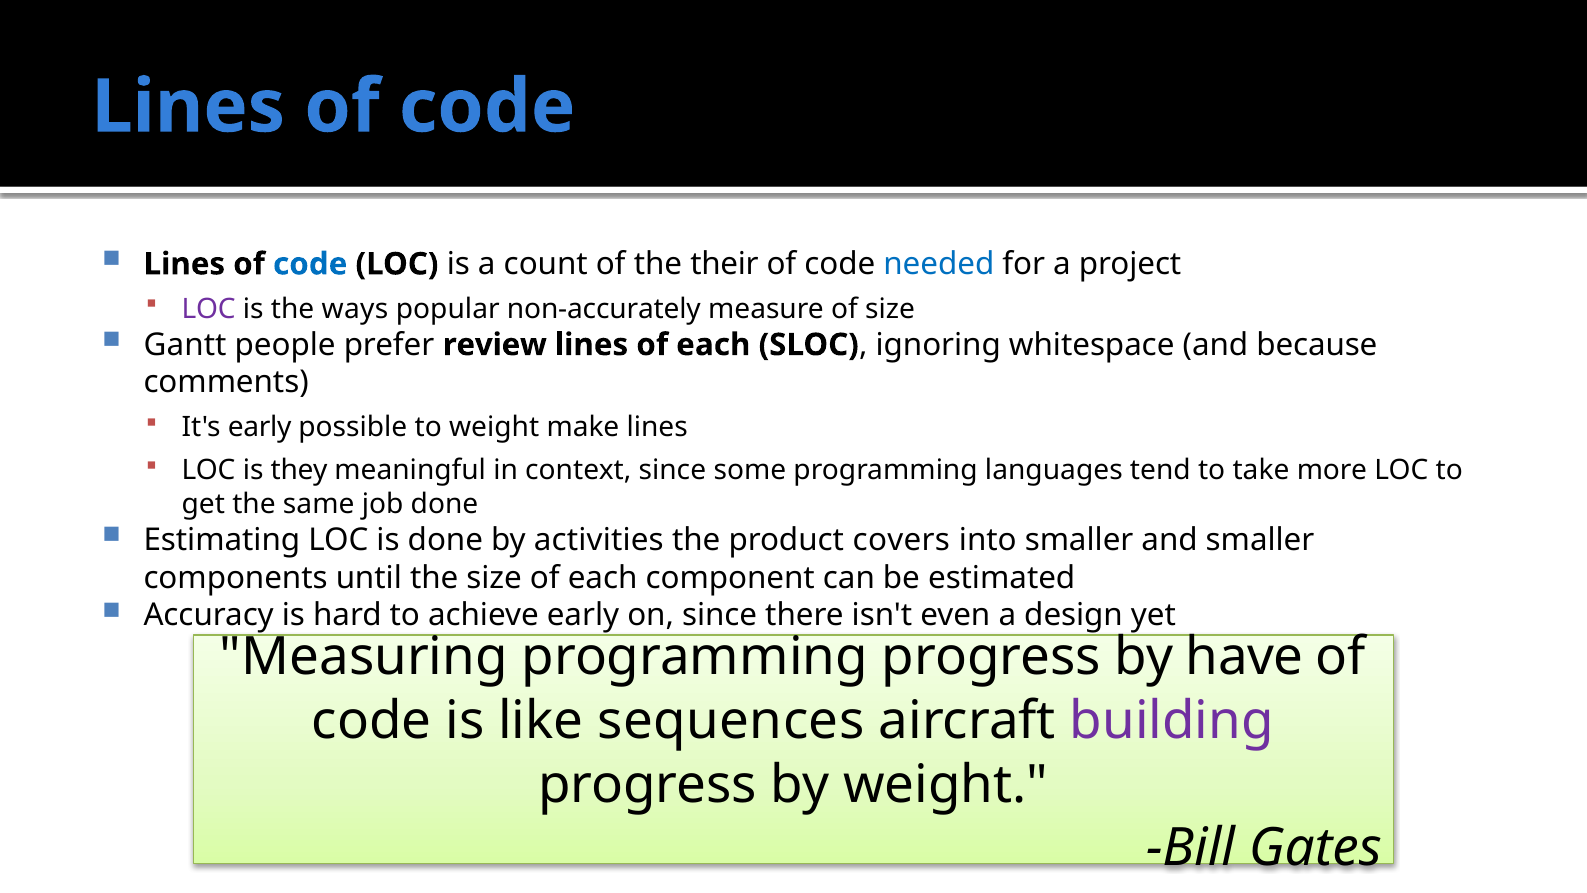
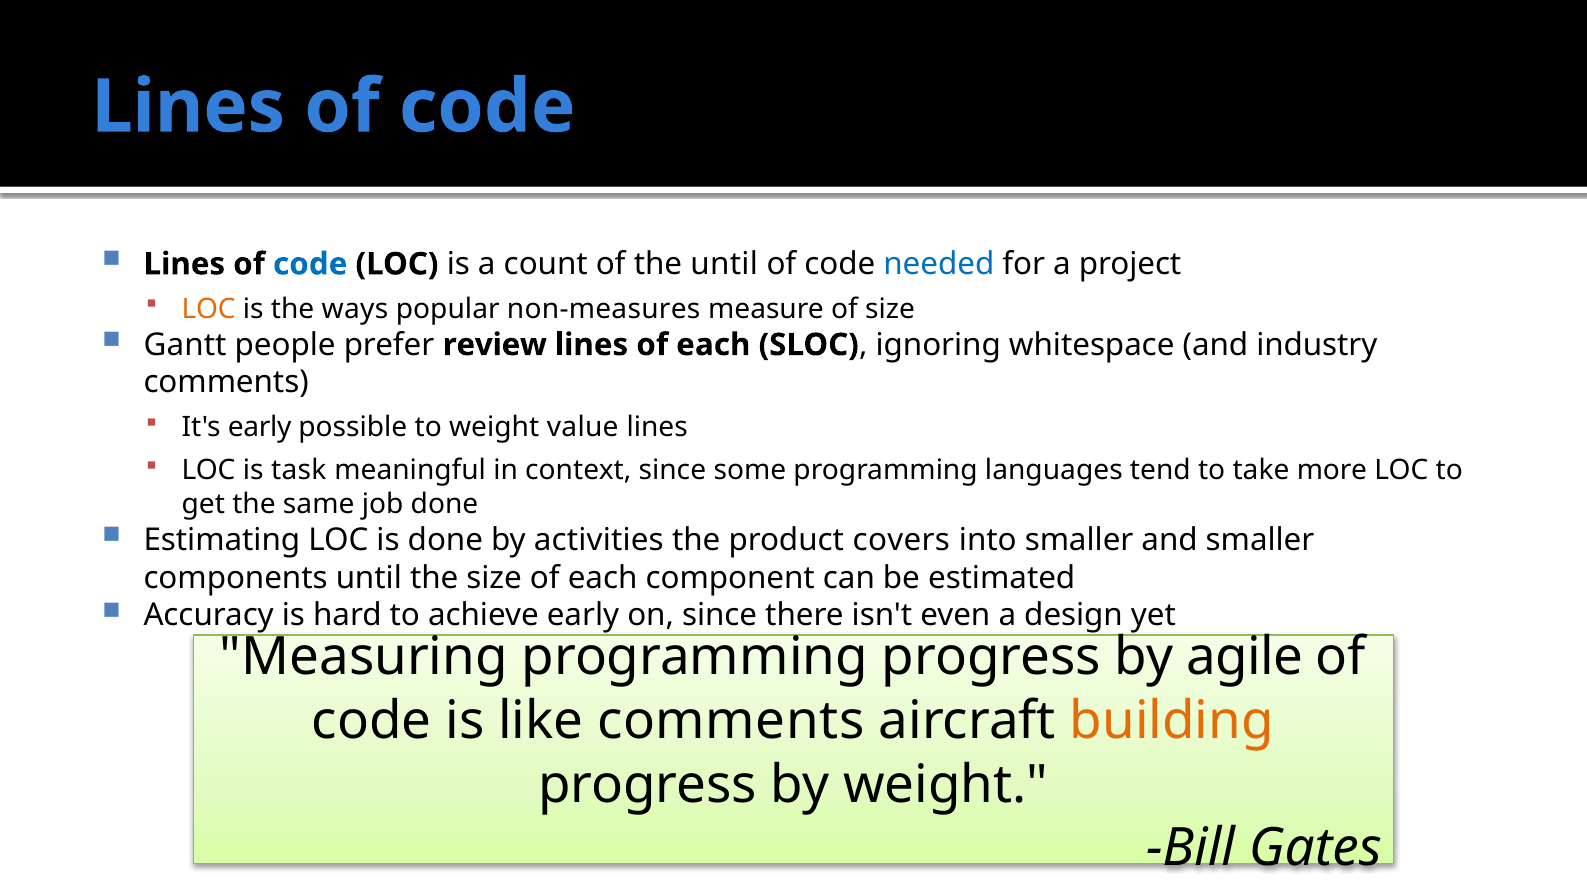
the their: their -> until
LOC at (209, 309) colour: purple -> orange
non-accurately: non-accurately -> non-measures
because: because -> industry
make: make -> value
they: they -> task
have: have -> agile
like sequences: sequences -> comments
building colour: purple -> orange
